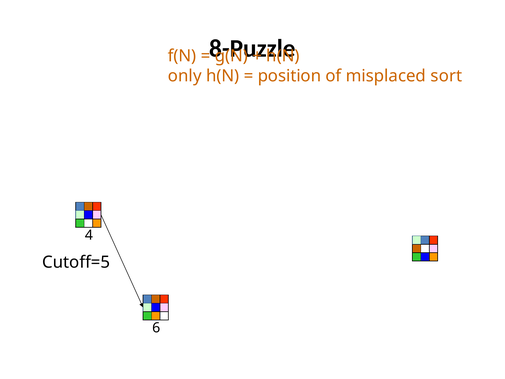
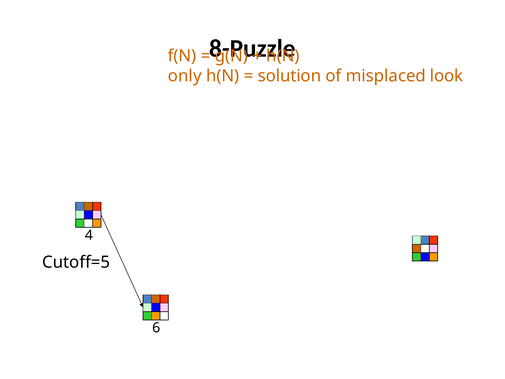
position: position -> solution
sort: sort -> look
